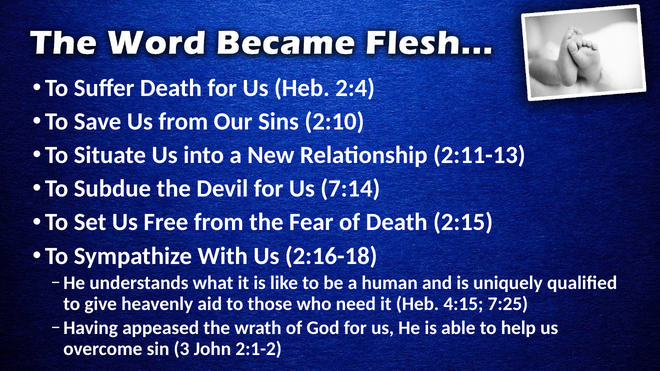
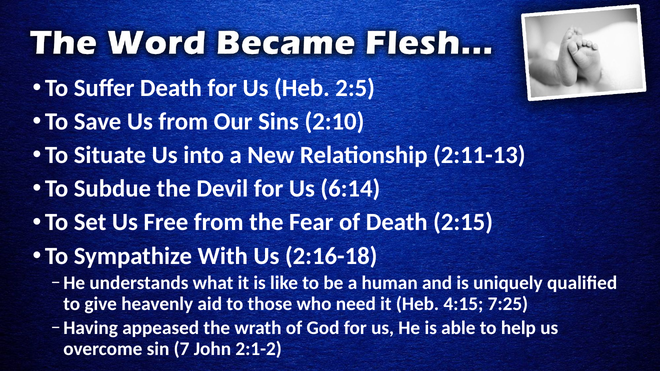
2:4: 2:4 -> 2:5
7:14: 7:14 -> 6:14
3: 3 -> 7
